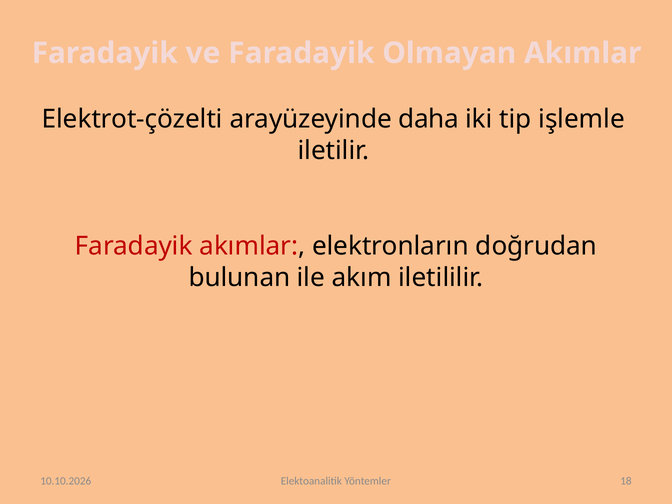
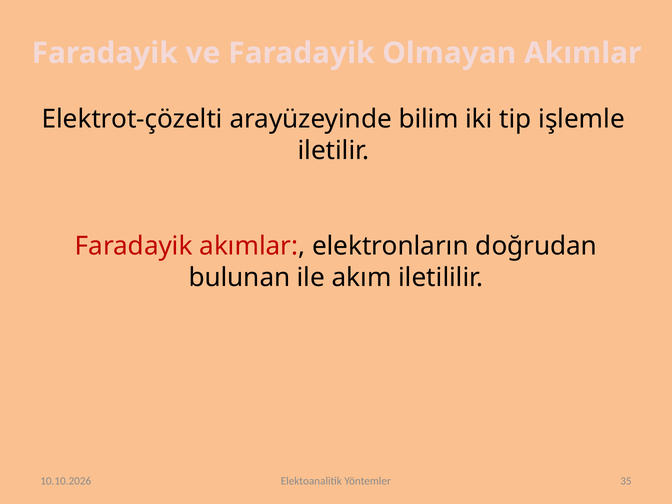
daha: daha -> bilim
18: 18 -> 35
